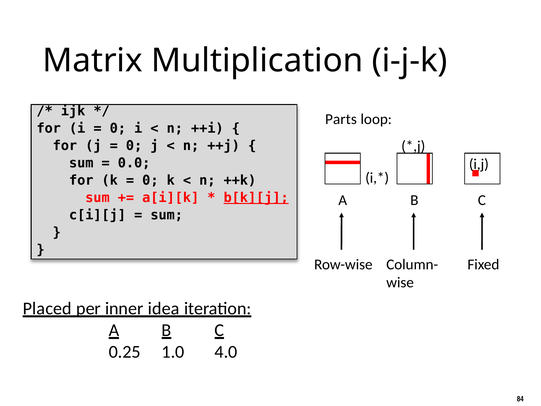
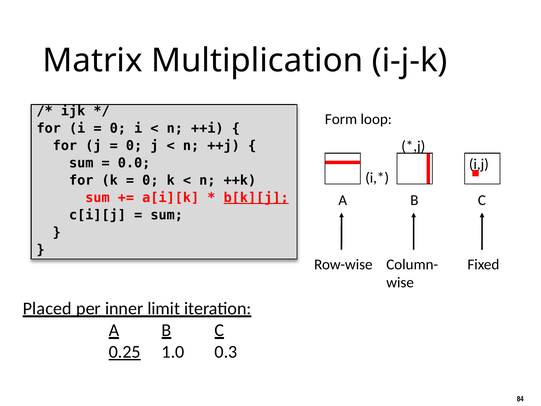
Parts: Parts -> Form
idea: idea -> limit
0.25 underline: none -> present
4.0: 4.0 -> 0.3
